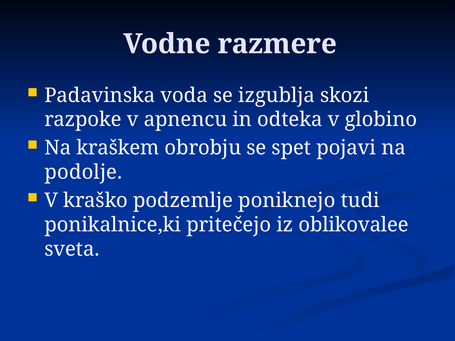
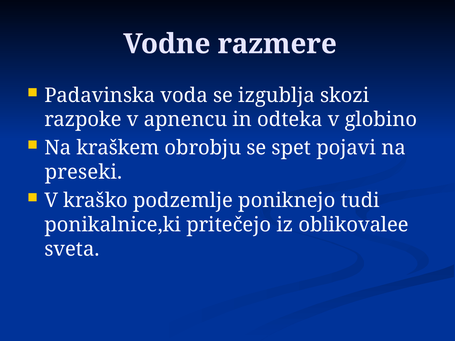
podolje: podolje -> preseki
